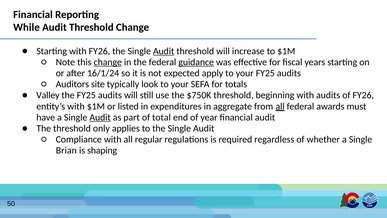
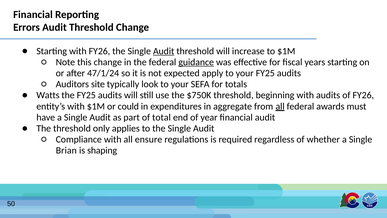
While: While -> Errors
change at (108, 62) underline: present -> none
16/1/24: 16/1/24 -> 47/1/24
Valley: Valley -> Watts
listed: listed -> could
Audit at (100, 117) underline: present -> none
regular: regular -> ensure
